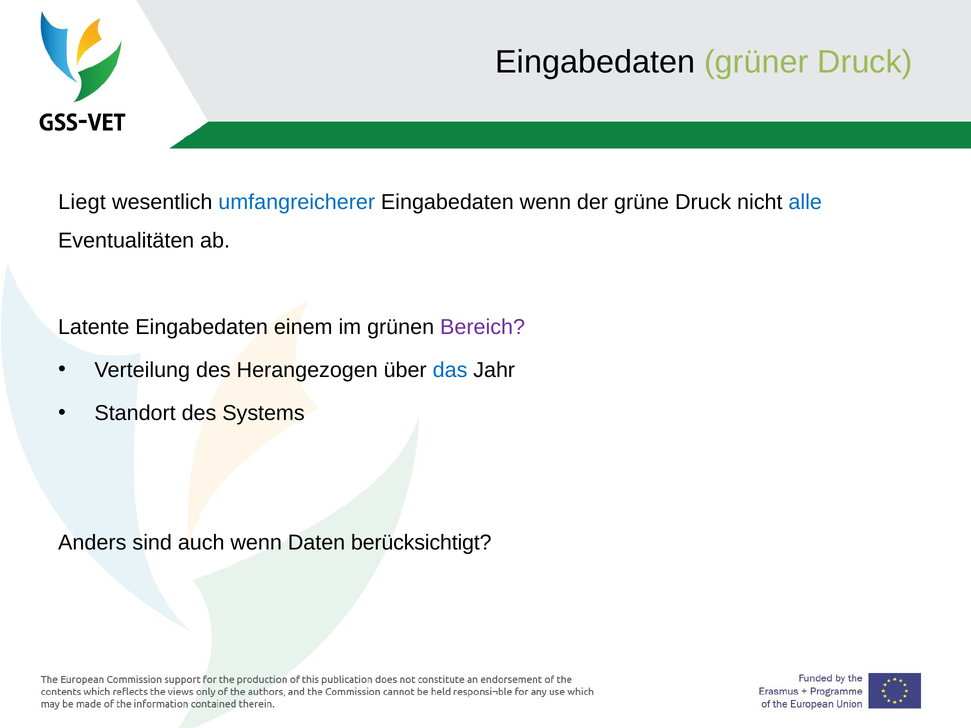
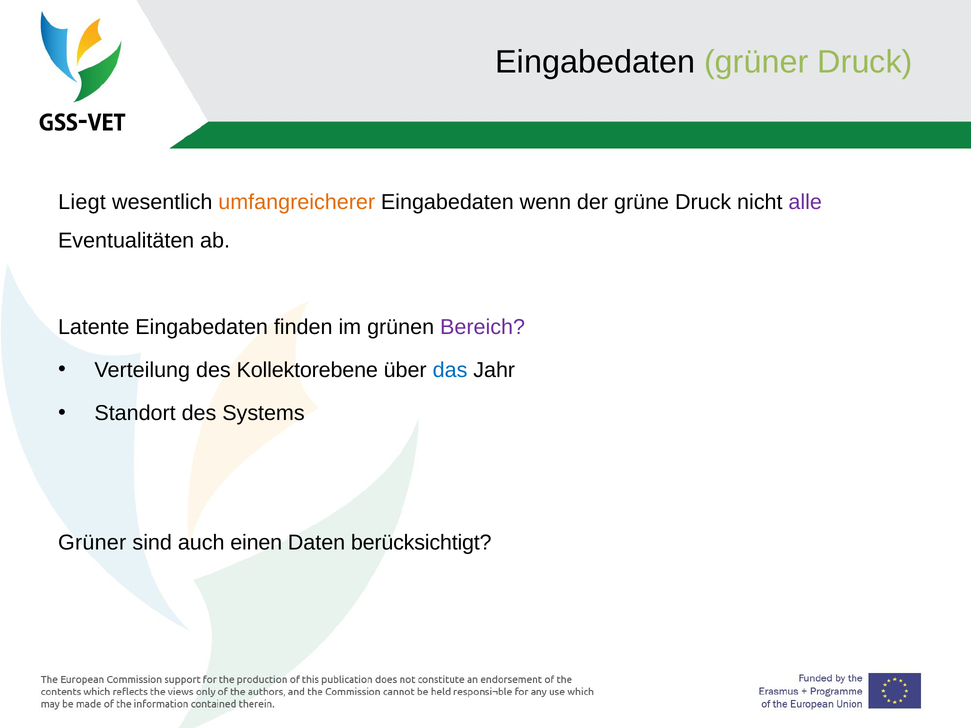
umfangreicherer colour: blue -> orange
alle colour: blue -> purple
einem: einem -> finden
Herangezogen: Herangezogen -> Kollektorebene
Anders at (92, 543): Anders -> Grüner
auch wenn: wenn -> einen
